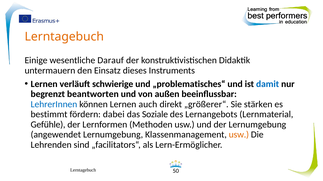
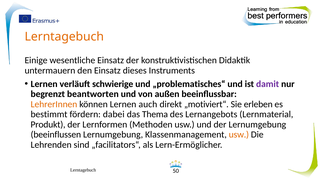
wesentliche Darauf: Darauf -> Einsatz
damit colour: blue -> purple
LehrerInnen colour: blue -> orange
„größerer“: „größerer“ -> „motiviert“
stärken: stärken -> erleben
Soziale: Soziale -> Thema
Gefühle: Gefühle -> Produkt
angewendet: angewendet -> beeinflussen
